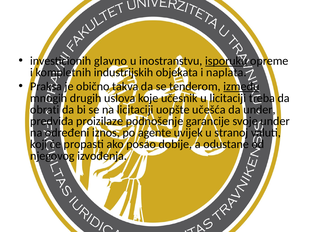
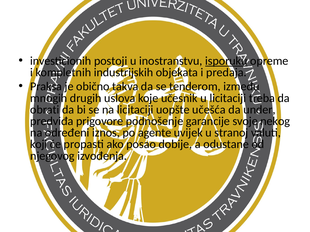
glavno: glavno -> postoji
naplata: naplata -> predaja
između underline: present -> none
proizilaze: proizilaze -> prigovore
svoje under: under -> nekog
